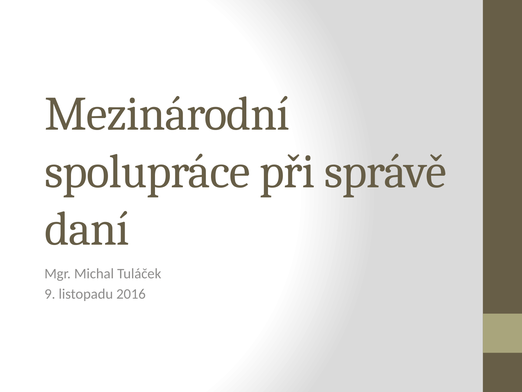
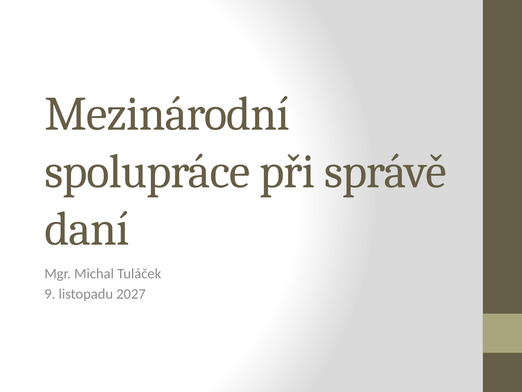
2016: 2016 -> 2027
